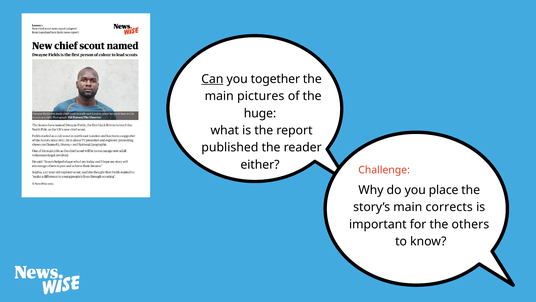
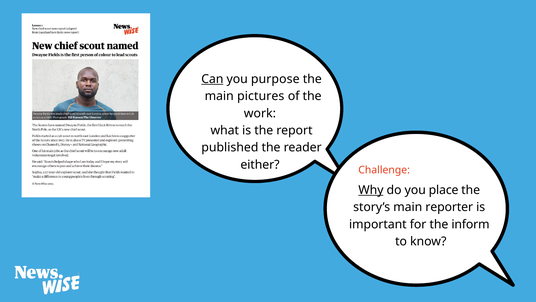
together: together -> purpose
huge: huge -> work
Why underline: none -> present
corrects: corrects -> reporter
others: others -> inform
